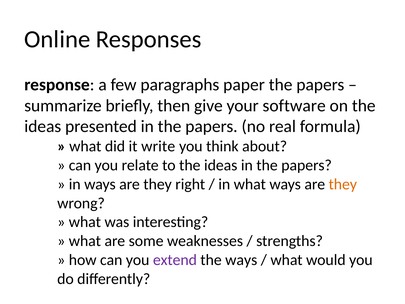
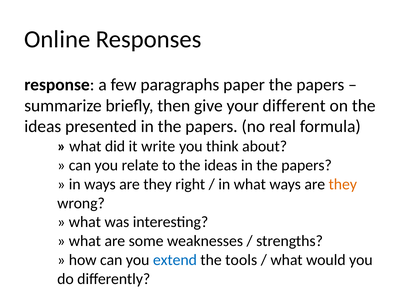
software: software -> different
extend colour: purple -> blue
the ways: ways -> tools
